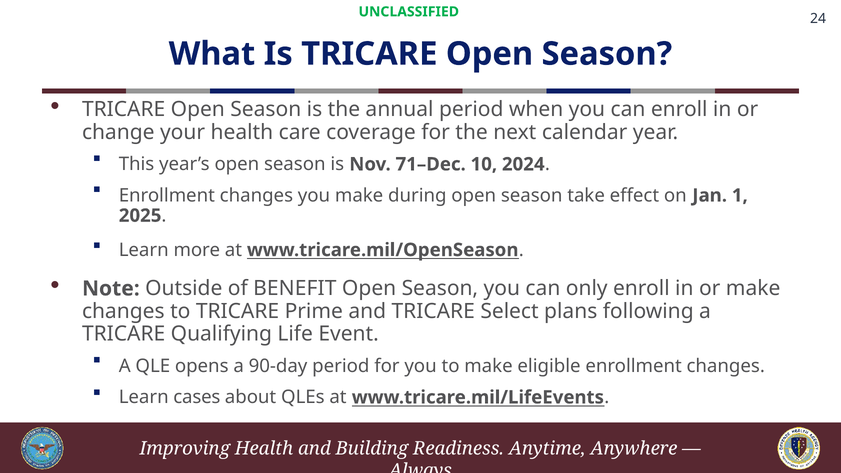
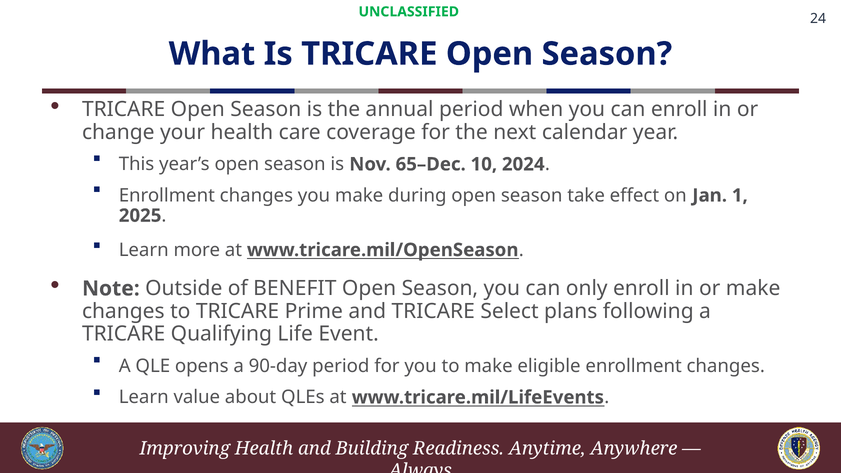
71–Dec: 71–Dec -> 65–Dec
cases: cases -> value
